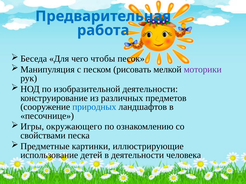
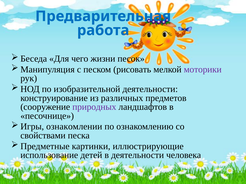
чтобы: чтобы -> жизни
природных colour: blue -> purple
окружающего: окружающего -> ознакомлении
